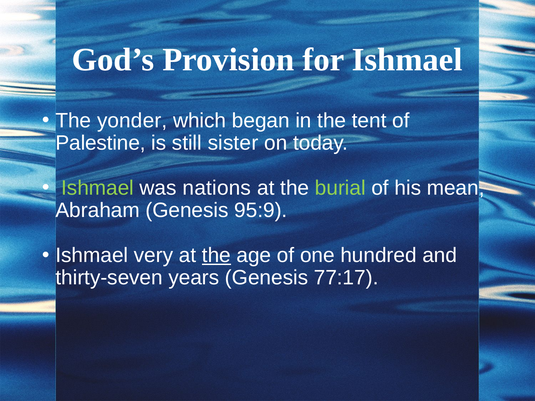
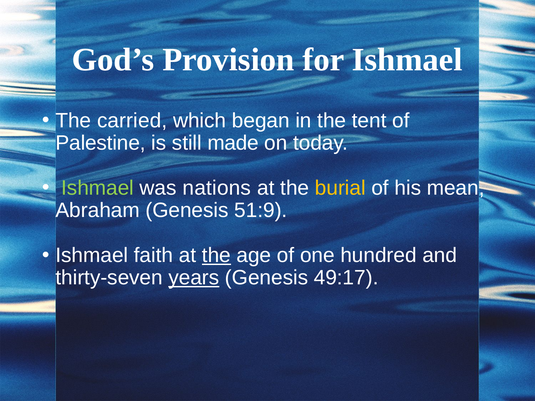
yonder: yonder -> carried
sister: sister -> made
burial colour: light green -> yellow
95:9: 95:9 -> 51:9
very: very -> faith
years underline: none -> present
77:17: 77:17 -> 49:17
